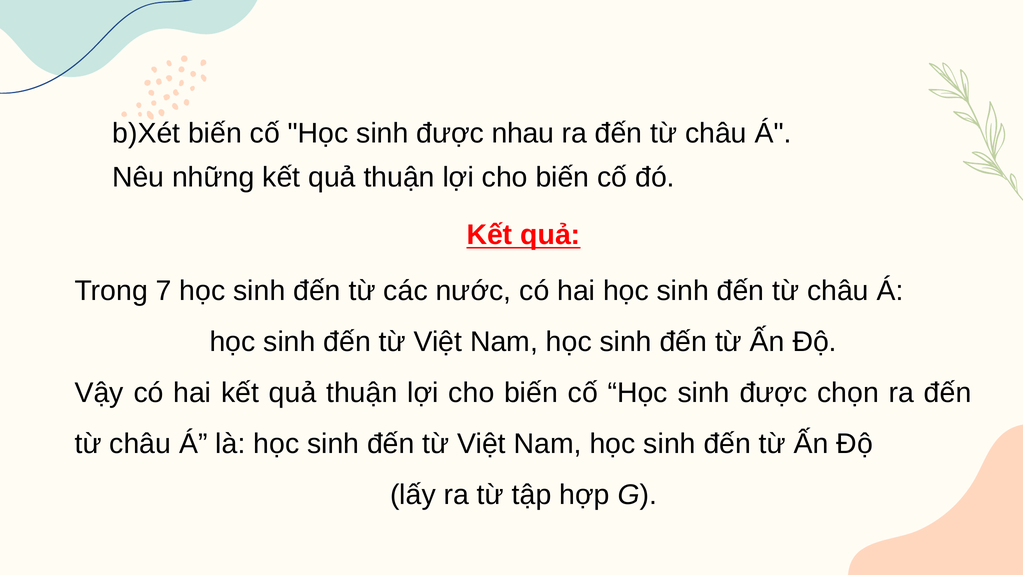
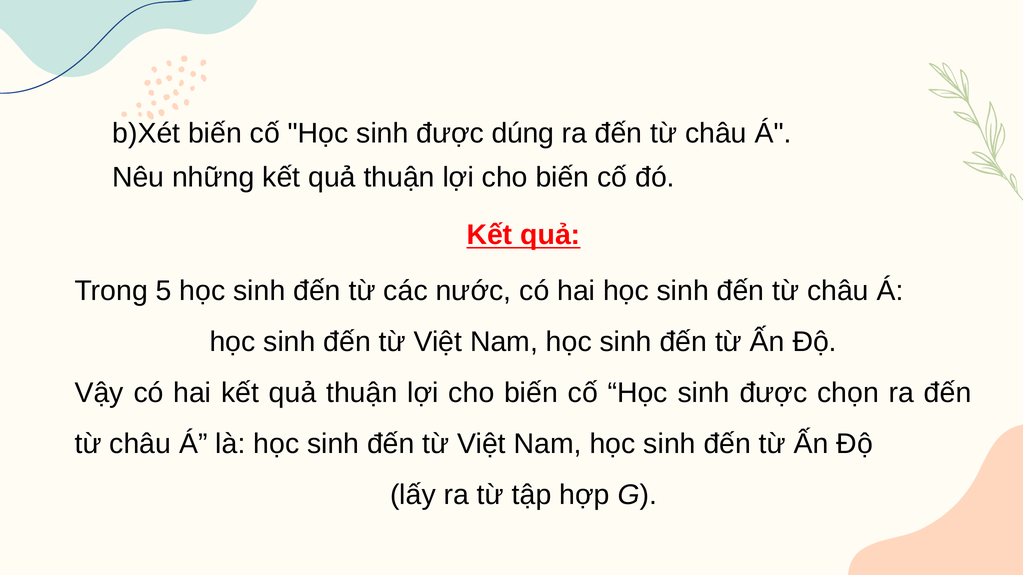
nhau: nhau -> dúng
7: 7 -> 5
